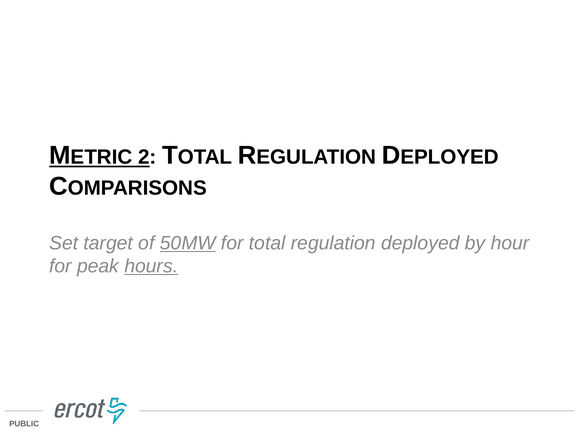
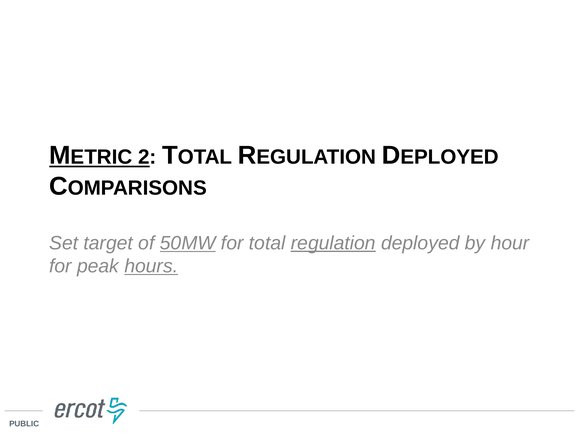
regulation underline: none -> present
